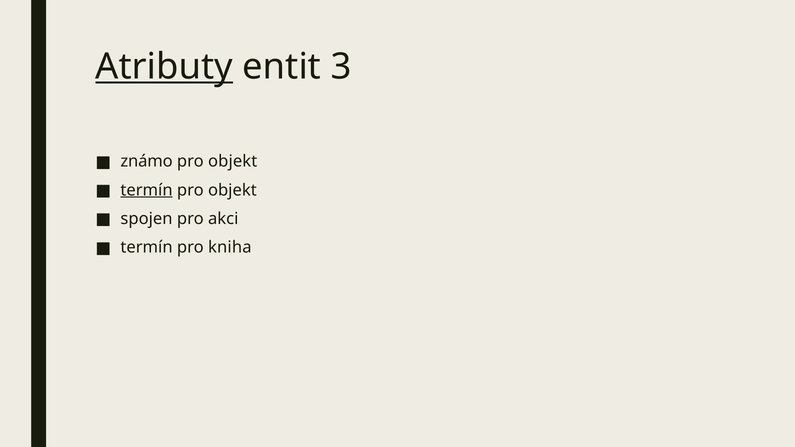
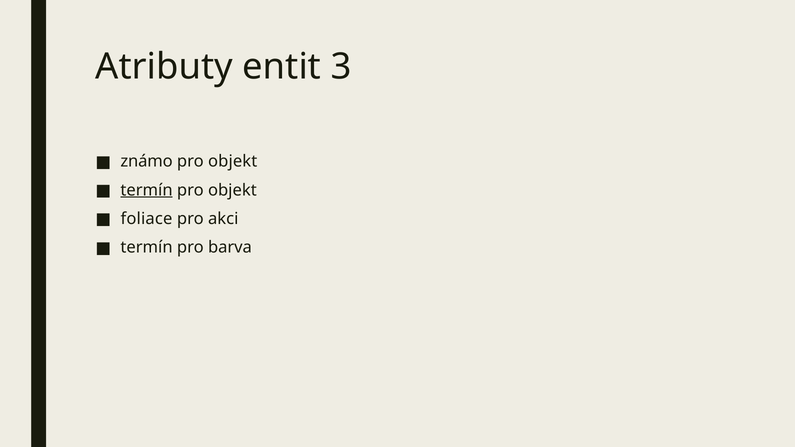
Atributy underline: present -> none
spojen: spojen -> foliace
kniha: kniha -> barva
